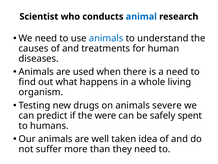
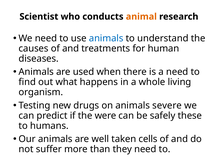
animal colour: blue -> orange
spent: spent -> these
idea: idea -> cells
